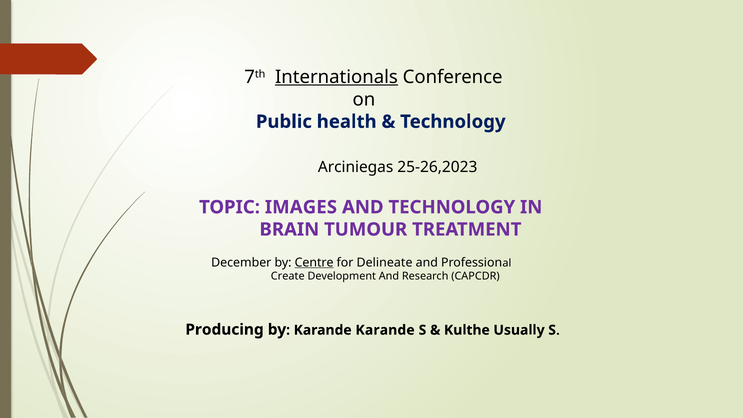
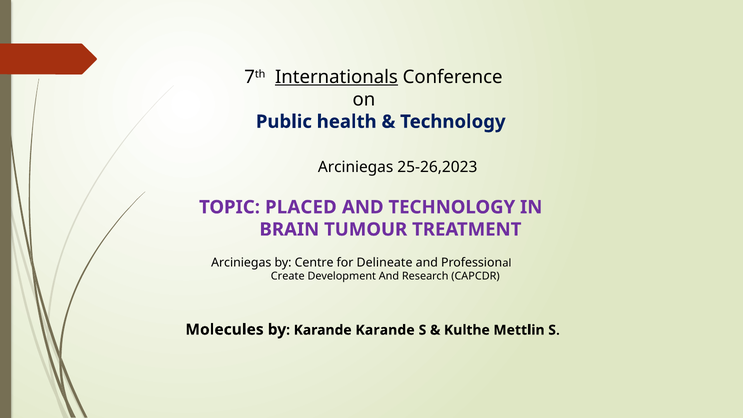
IMAGES: IMAGES -> PLACED
December at (241, 262): December -> Arciniegas
Centre underline: present -> none
Producing: Producing -> Molecules
Usually: Usually -> Mettlin
